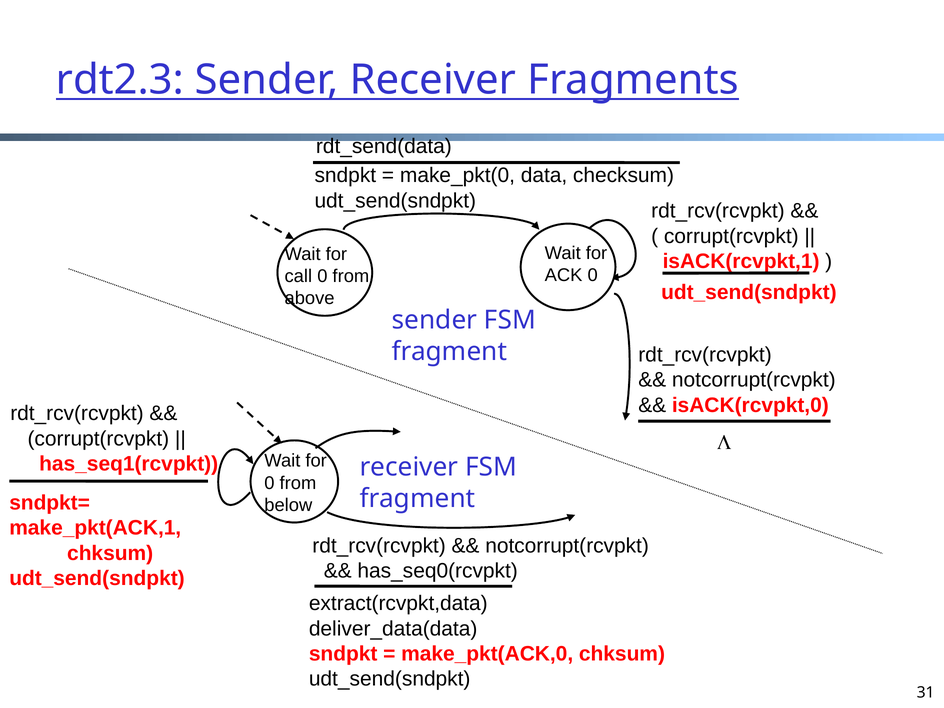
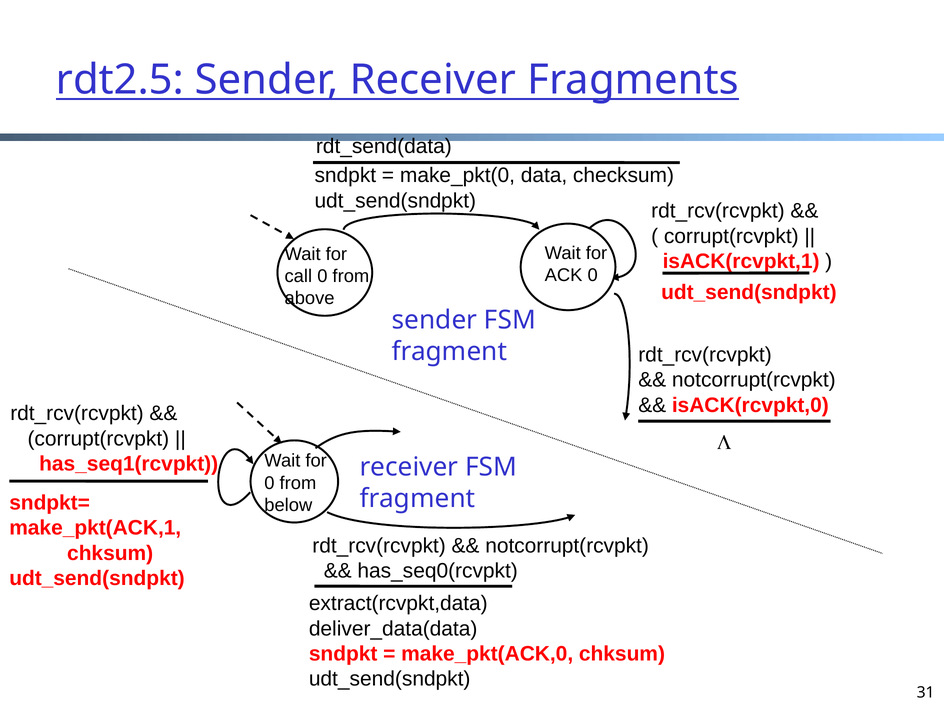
rdt2.3: rdt2.3 -> rdt2.5
